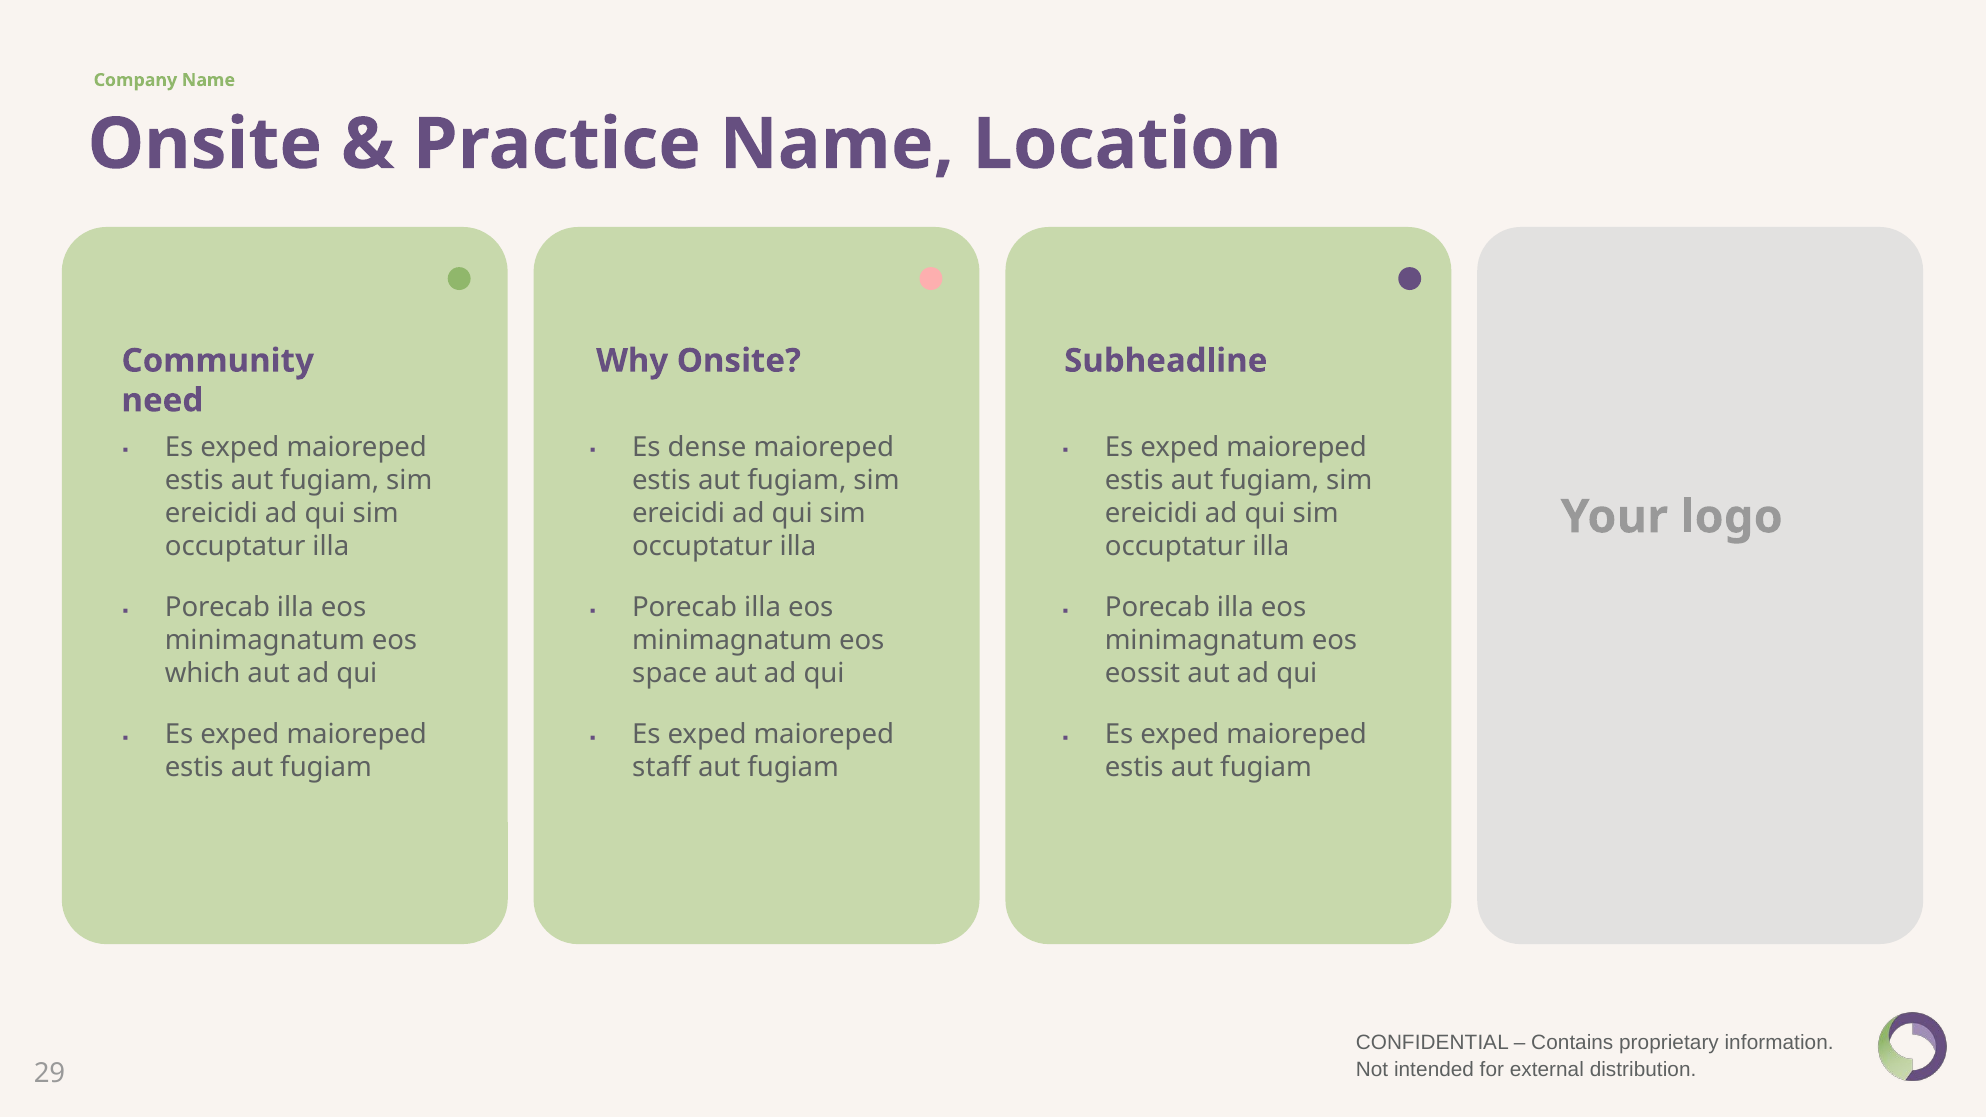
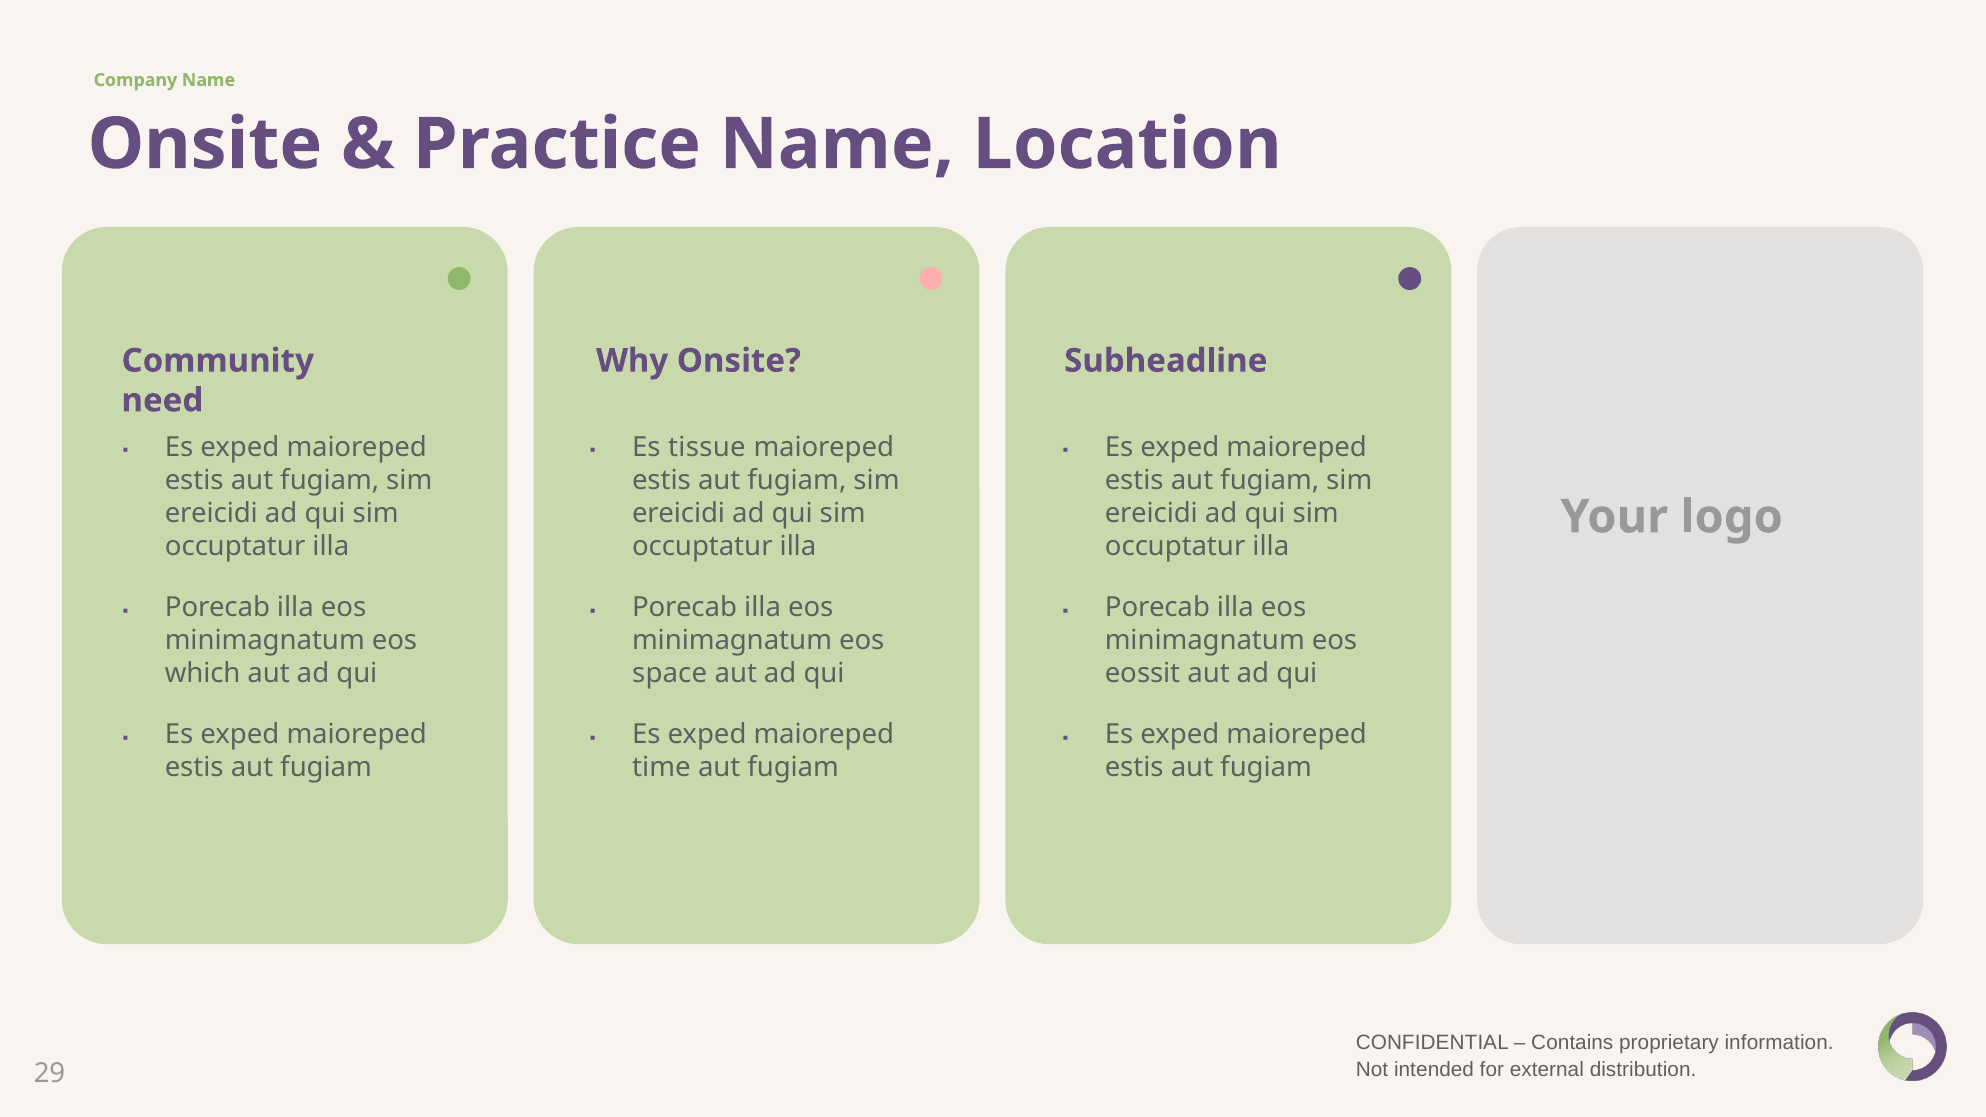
dense: dense -> tissue
staff: staff -> time
